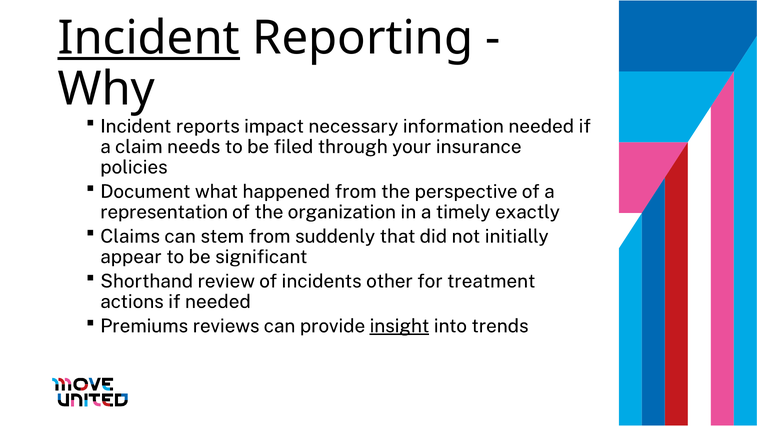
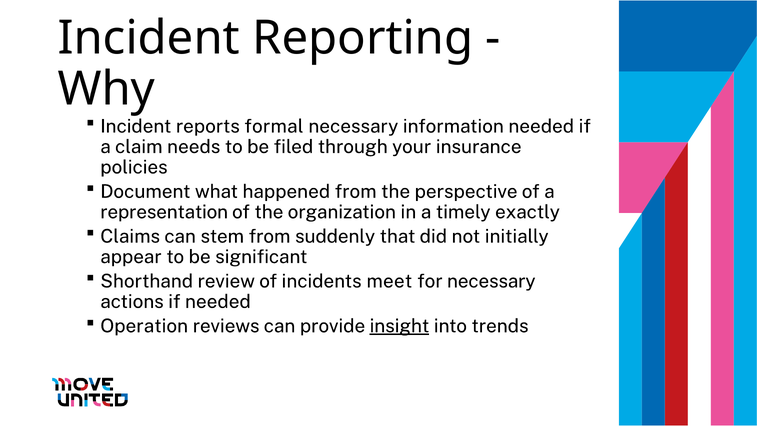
Incident at (149, 38) underline: present -> none
impact: impact -> formal
other: other -> meet
for treatment: treatment -> necessary
Premiums: Premiums -> Operation
